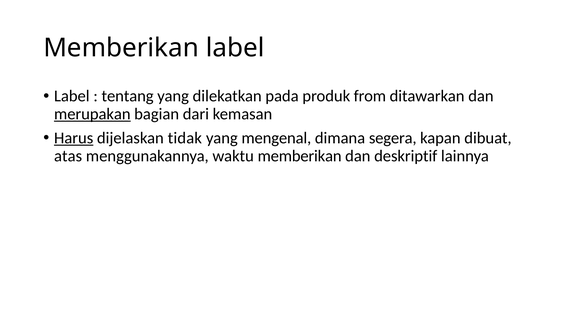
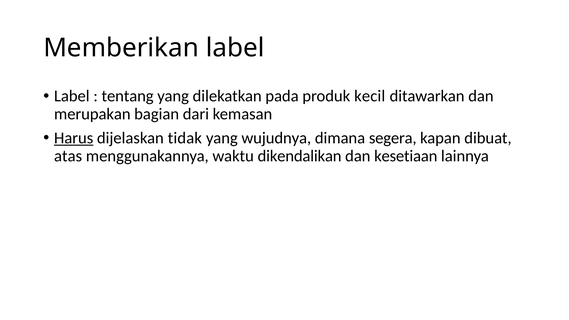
from: from -> kecil
merupakan underline: present -> none
mengenal: mengenal -> wujudnya
waktu memberikan: memberikan -> dikendalikan
deskriptif: deskriptif -> kesetiaan
